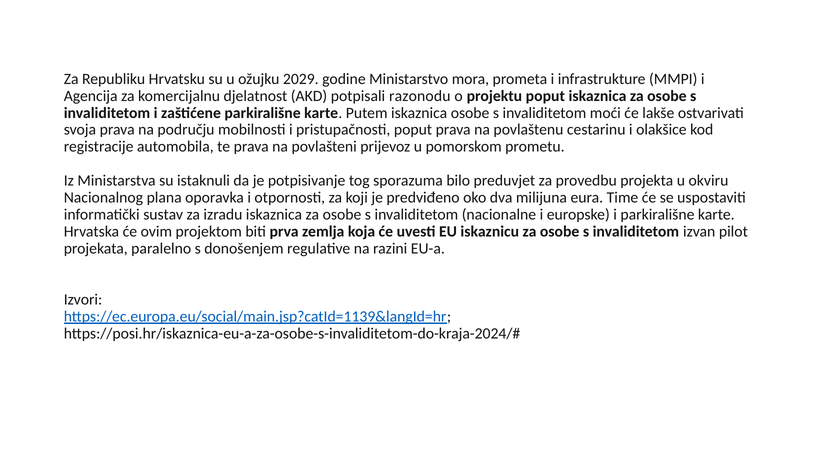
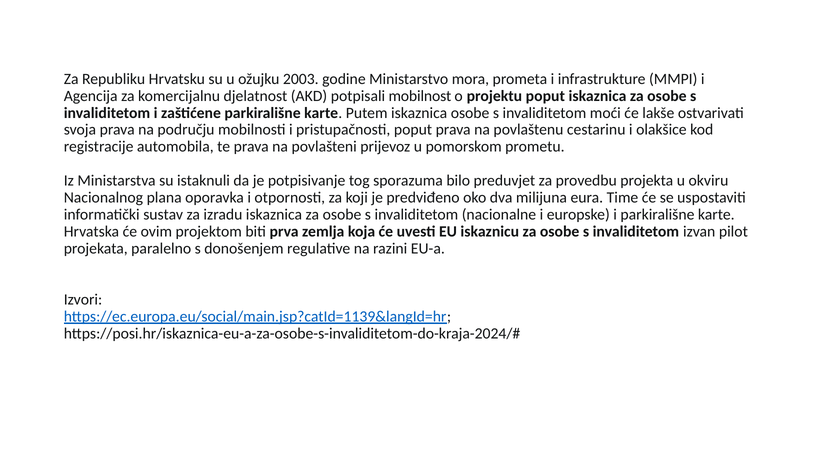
2029: 2029 -> 2003
razonodu: razonodu -> mobilnost
